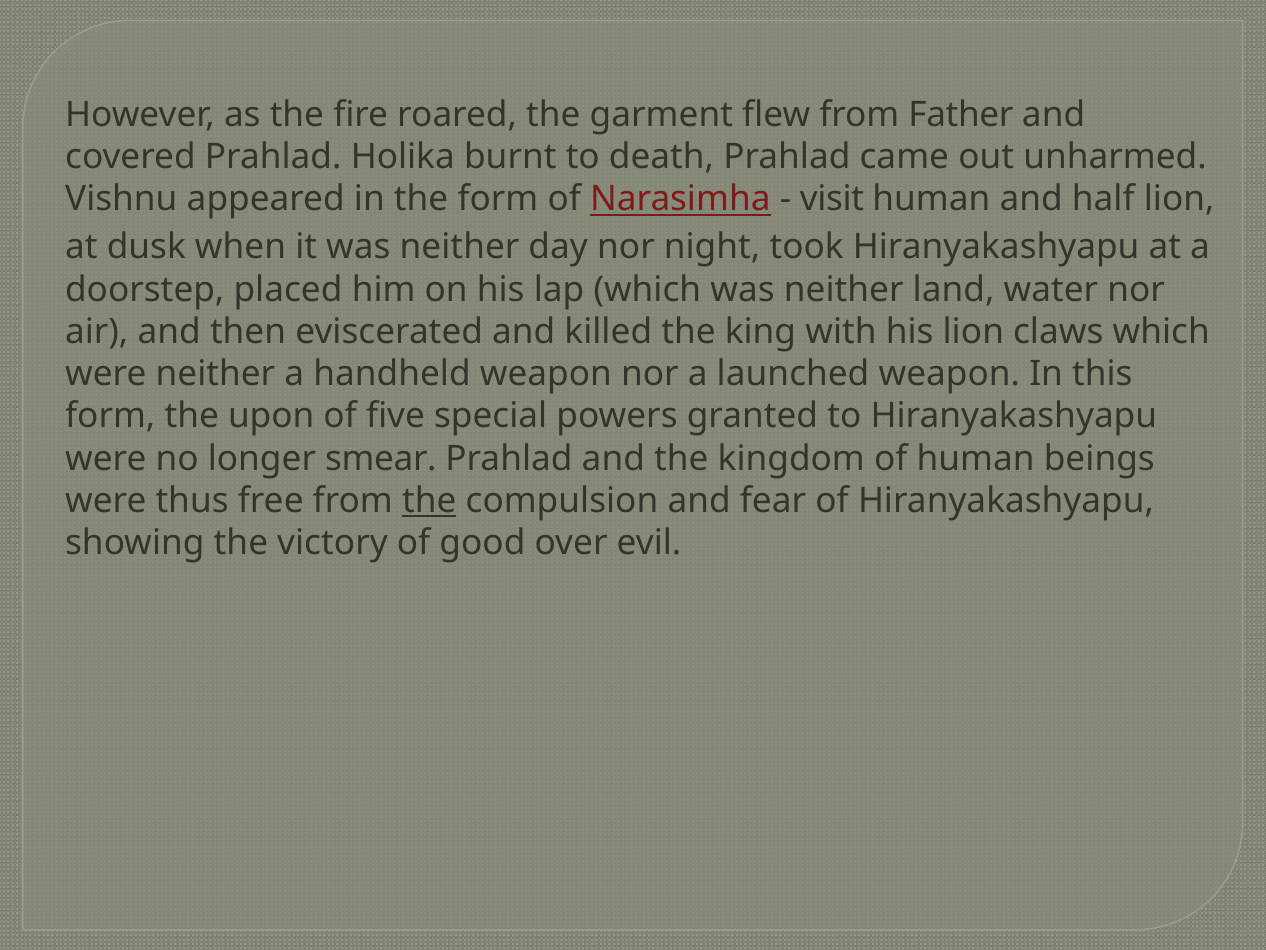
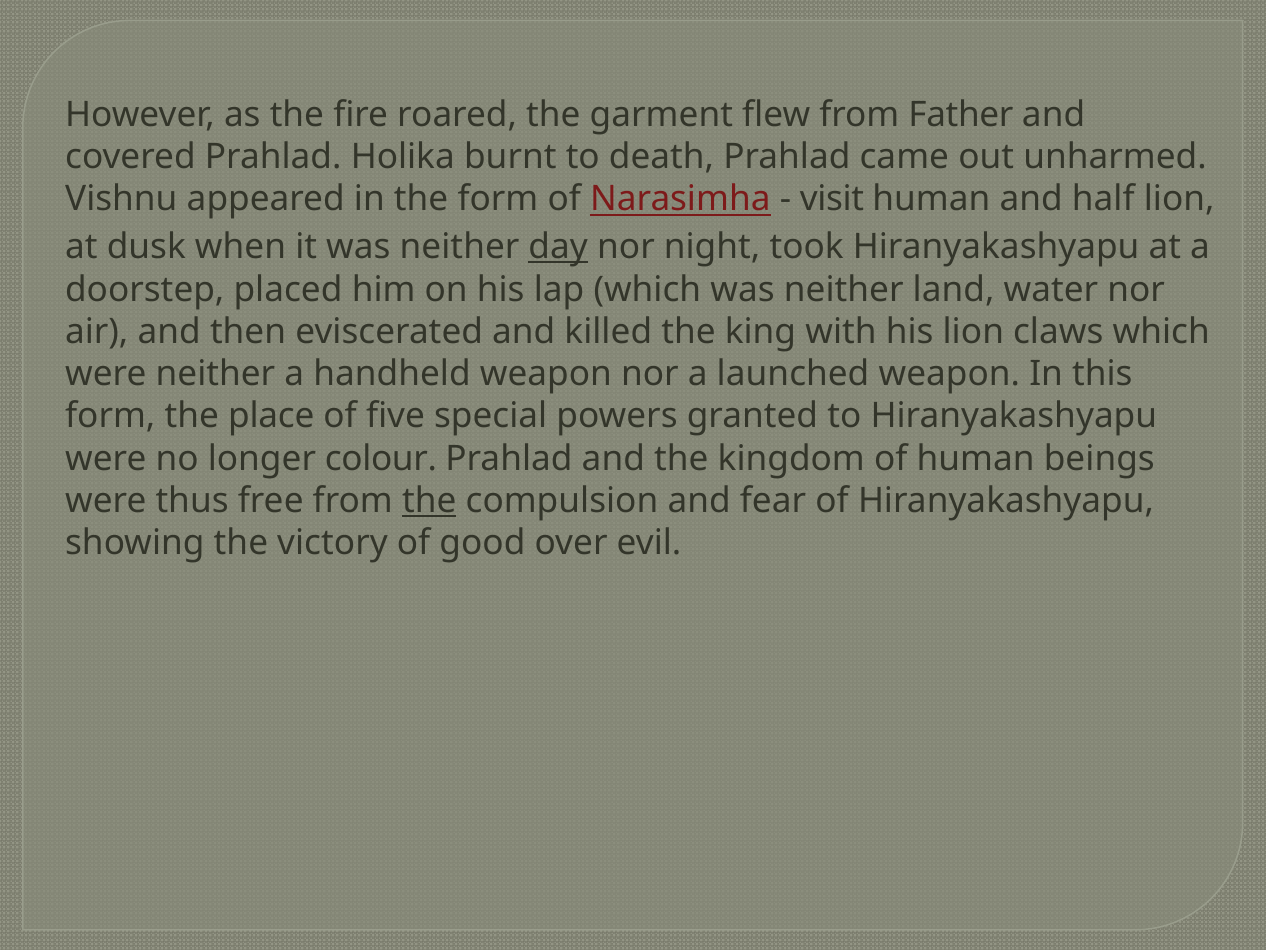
day underline: none -> present
upon: upon -> place
smear: smear -> colour
